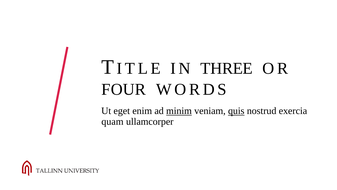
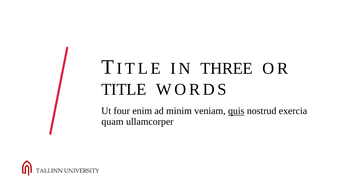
FOUR: FOUR -> TITLE
eget: eget -> four
minim underline: present -> none
